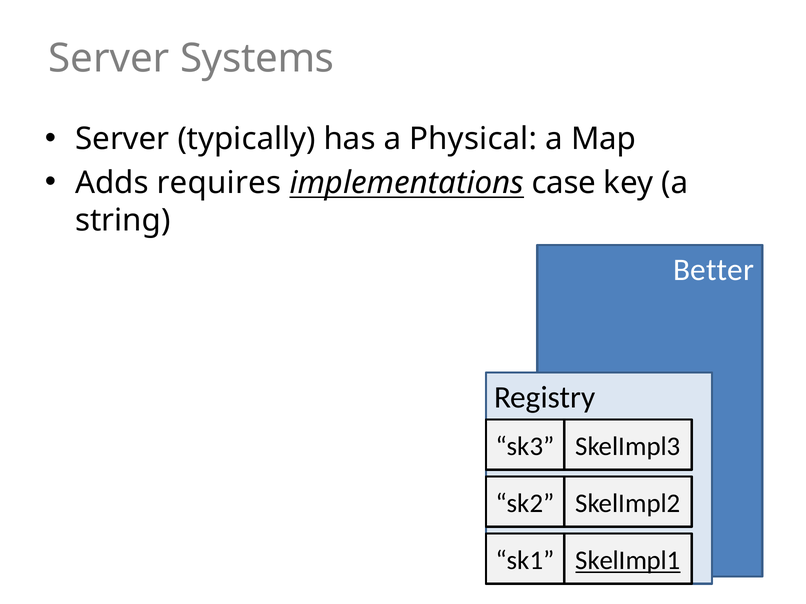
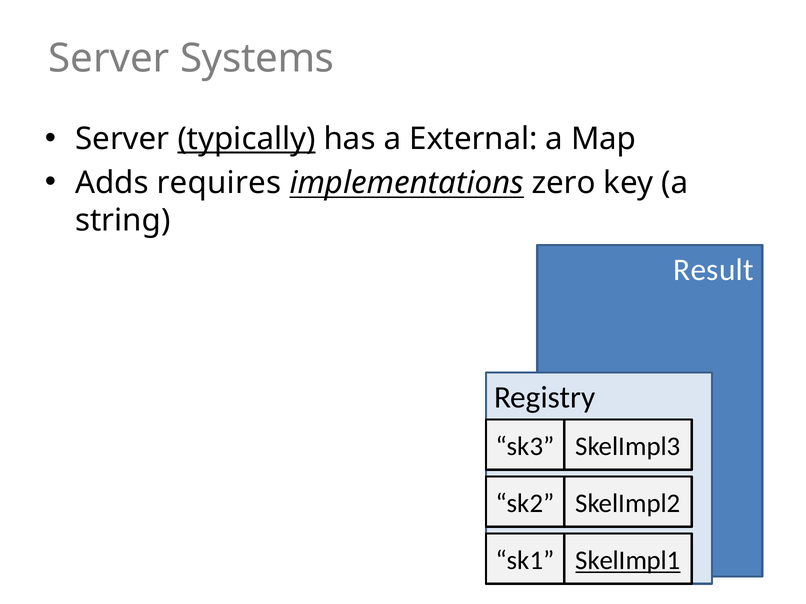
typically underline: none -> present
Physical: Physical -> External
case: case -> zero
Better: Better -> Result
